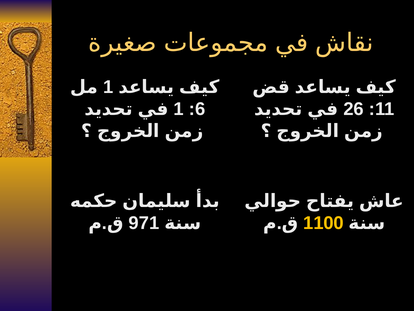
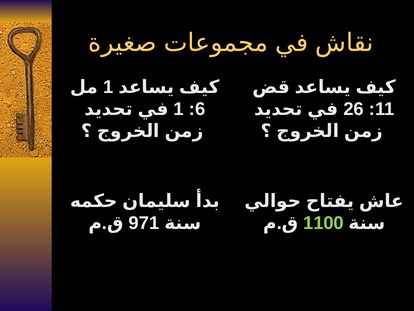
1100 colour: yellow -> light green
